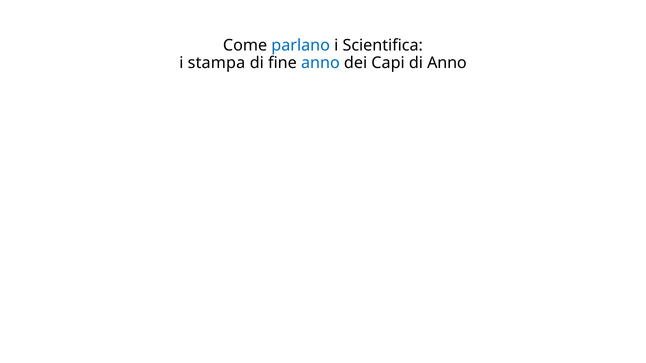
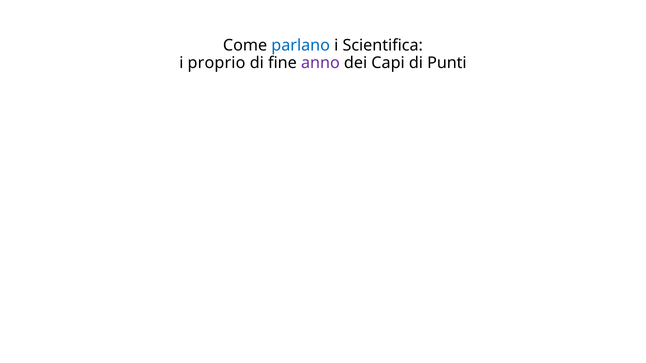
stampa: stampa -> proprio
anno at (320, 63) colour: blue -> purple
di Anno: Anno -> Punti
